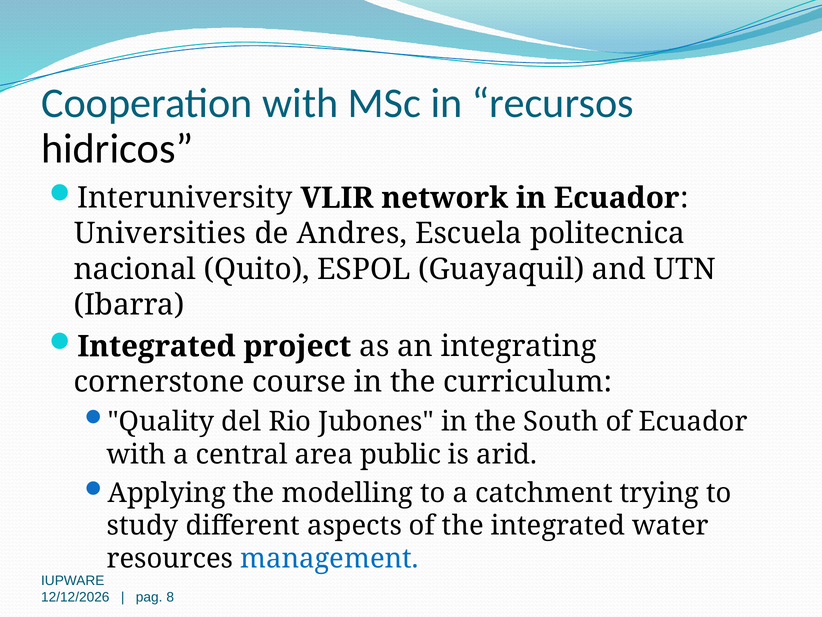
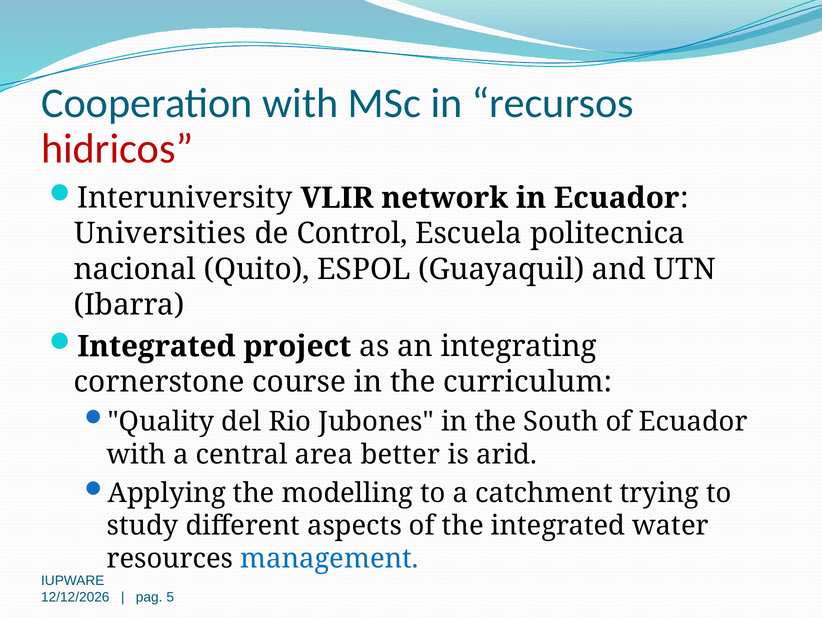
hidricos colour: black -> red
Andres: Andres -> Control
public: public -> better
8: 8 -> 5
